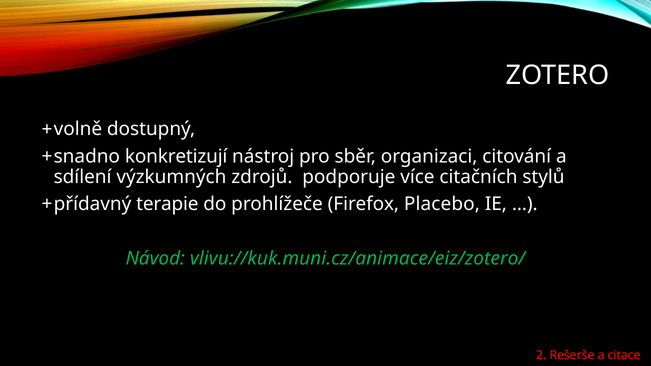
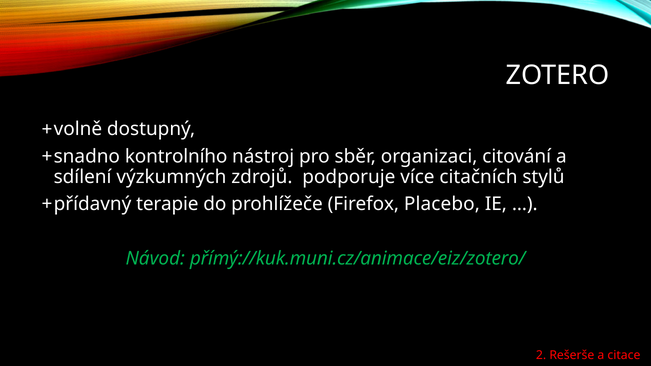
konkretizují: konkretizují -> kontrolního
vlivu://kuk.muni.cz/animace/eiz/zotero/: vlivu://kuk.muni.cz/animace/eiz/zotero/ -> přímý://kuk.muni.cz/animace/eiz/zotero/
